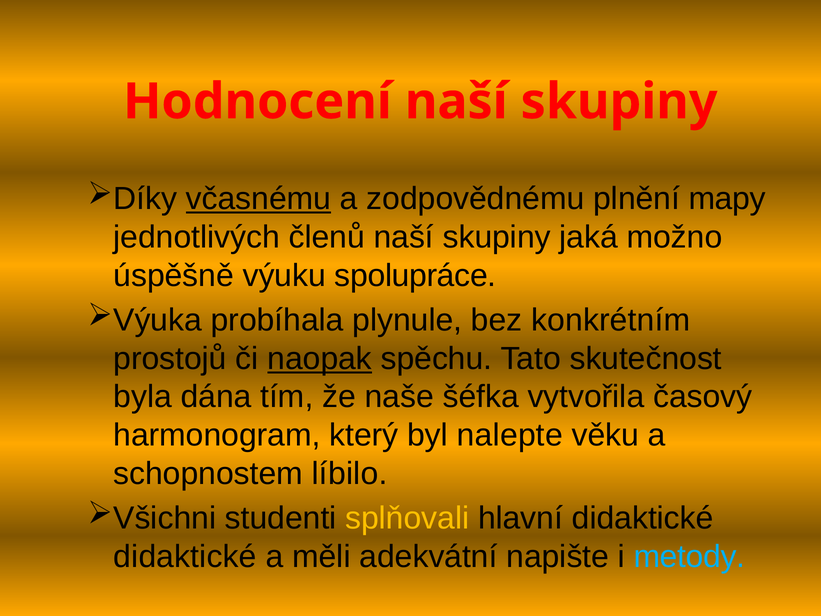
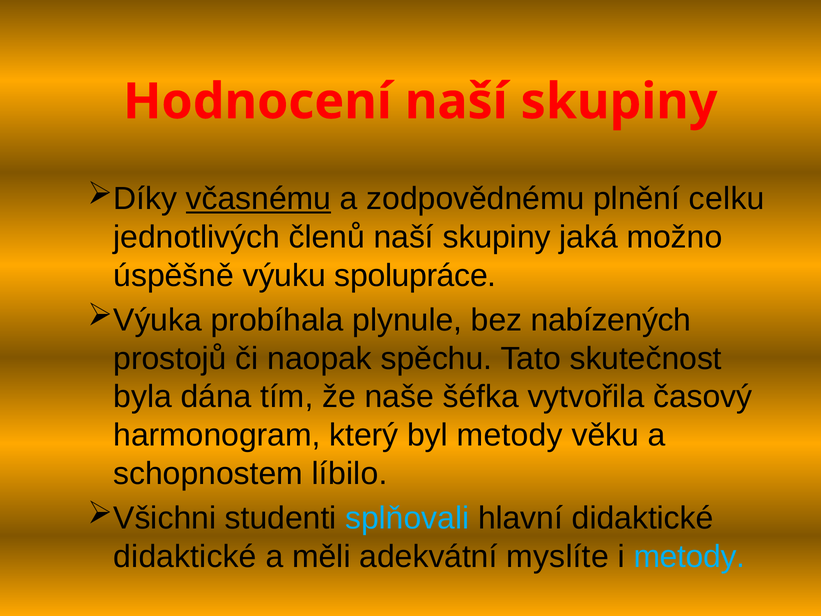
mapy: mapy -> celku
konkrétním: konkrétním -> nabízených
naopak underline: present -> none
byl nalepte: nalepte -> metody
splňovali colour: yellow -> light blue
napište: napište -> myslíte
